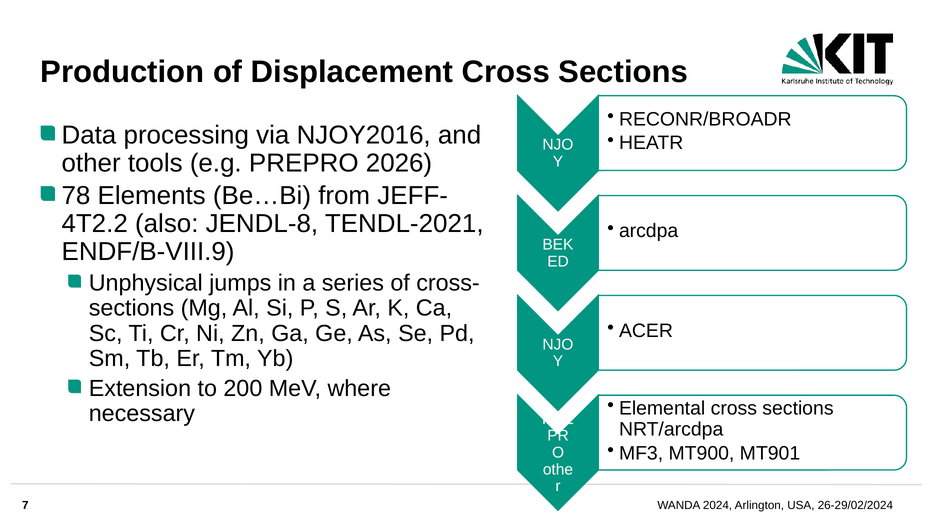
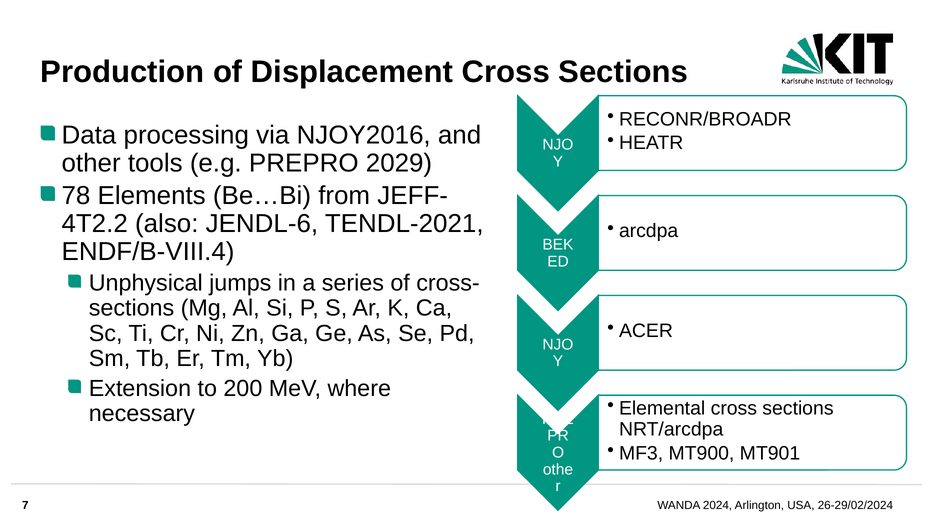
2026: 2026 -> 2029
JENDL-8: JENDL-8 -> JENDL-6
ENDF/B-VIII.9: ENDF/B-VIII.9 -> ENDF/B-VIII.4
